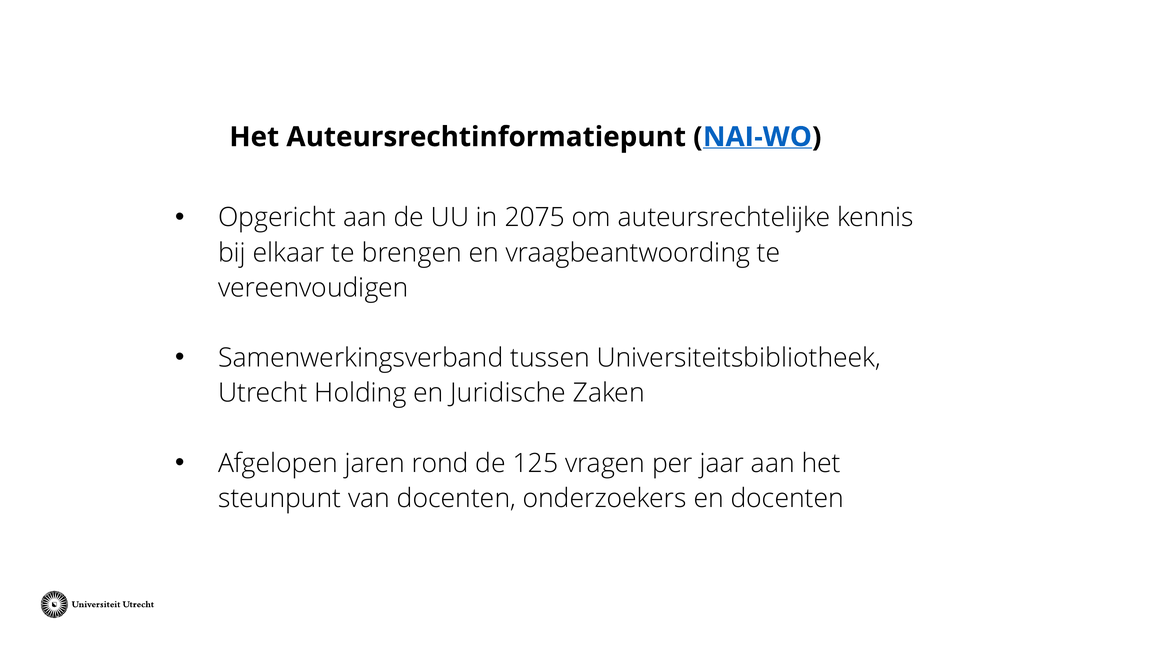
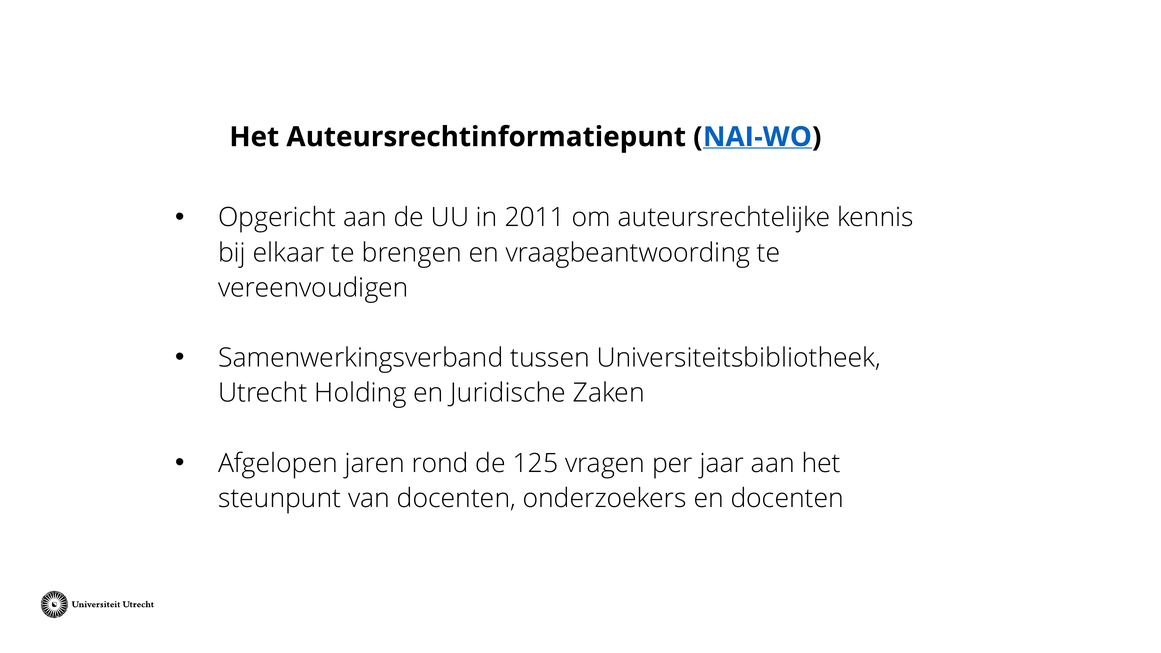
2075: 2075 -> 2011
